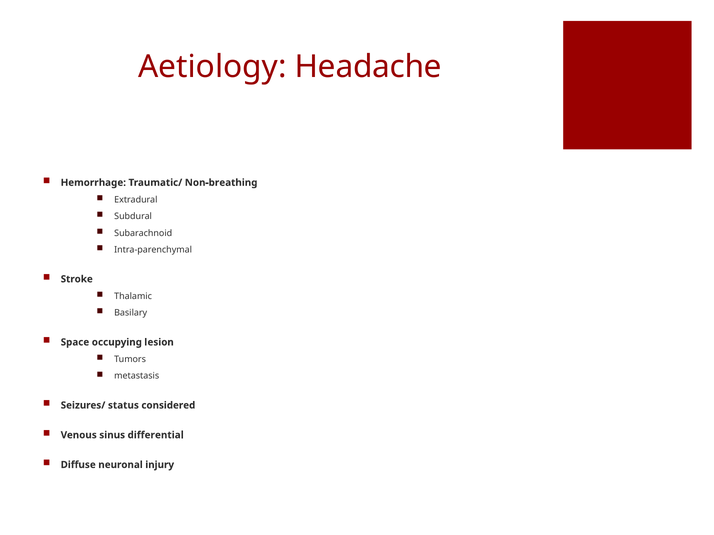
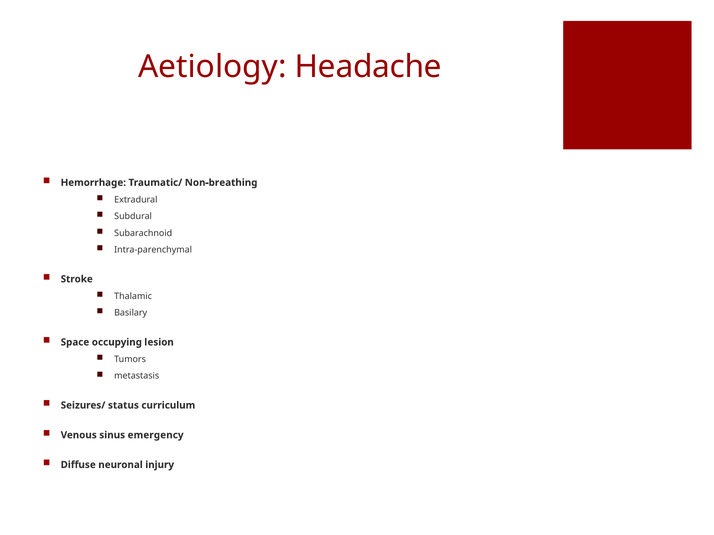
considered: considered -> curriculum
differential: differential -> emergency
